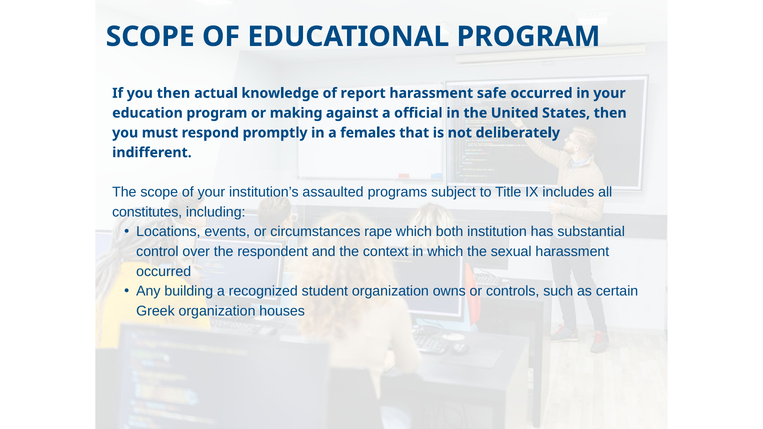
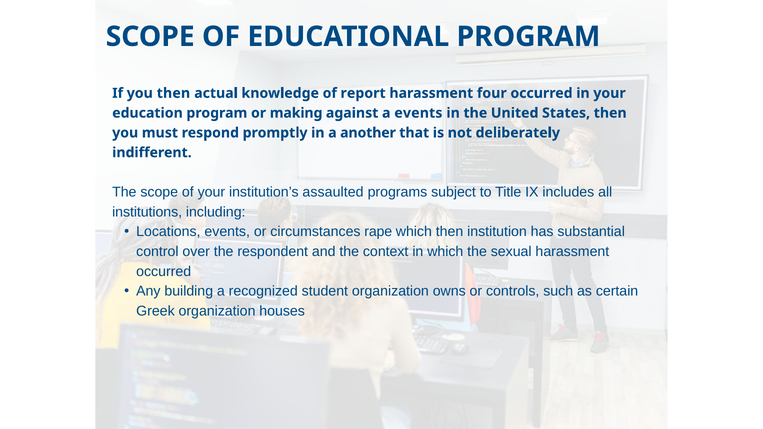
safe: safe -> four
a official: official -> events
females: females -> another
constitutes: constitutes -> institutions
which both: both -> then
